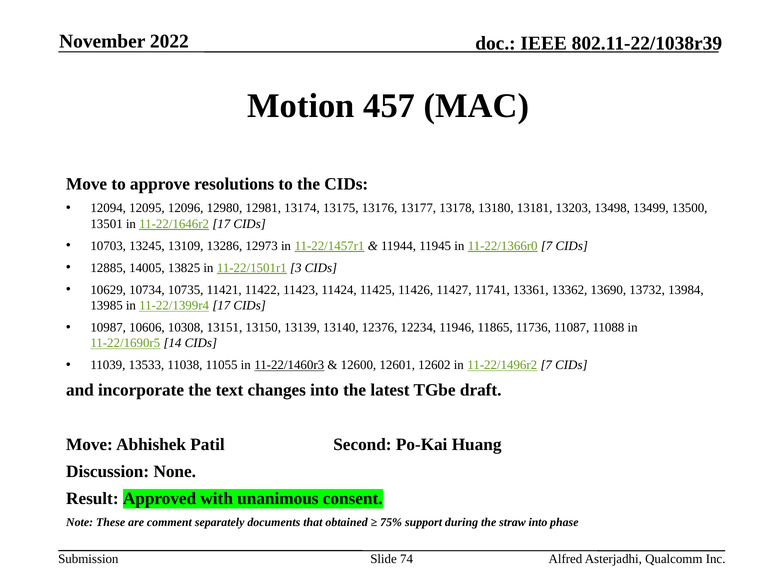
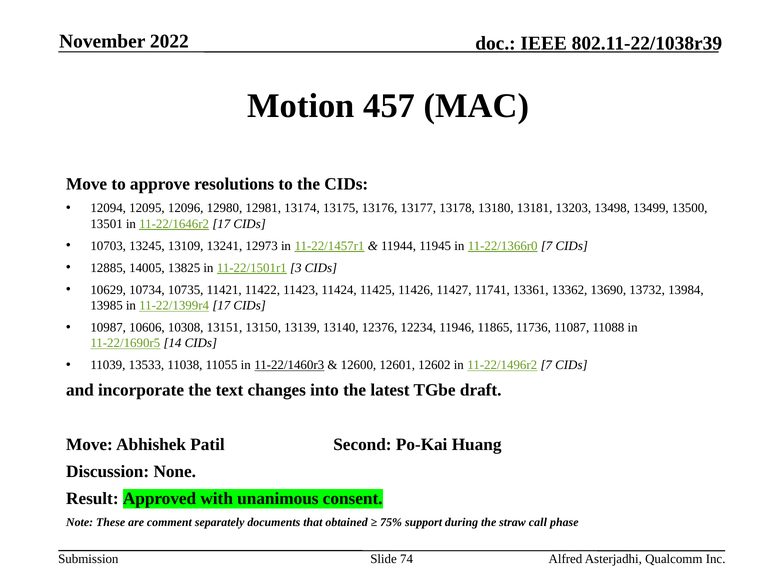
13286: 13286 -> 13241
straw into: into -> call
